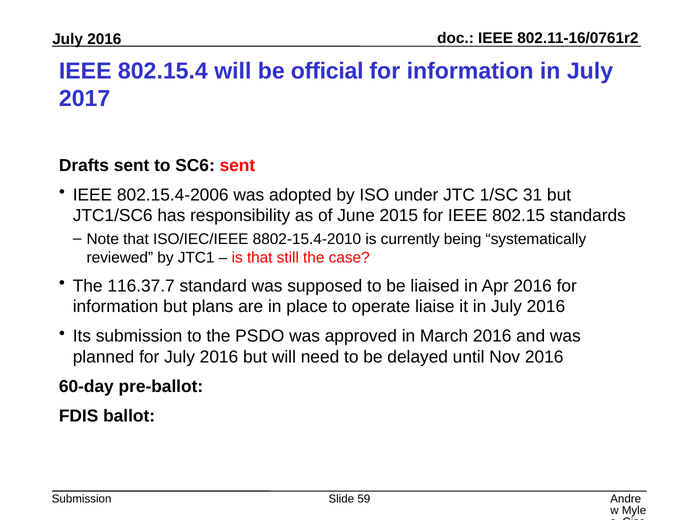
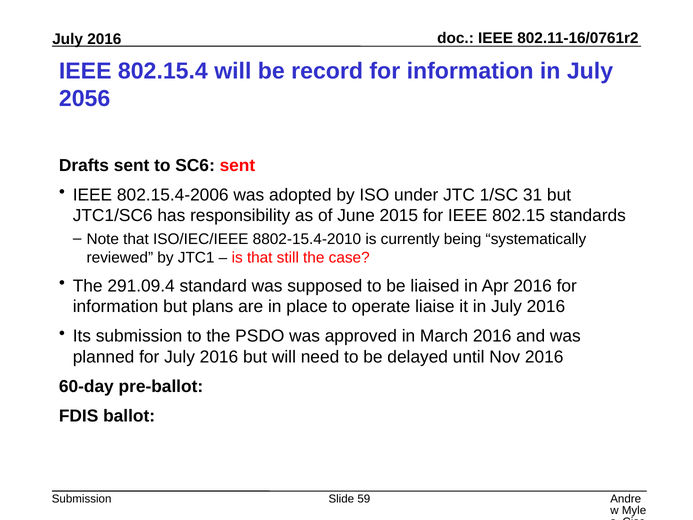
official: official -> record
2017: 2017 -> 2056
116.37.7: 116.37.7 -> 291.09.4
